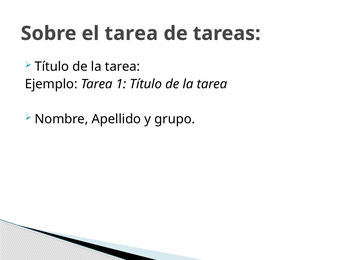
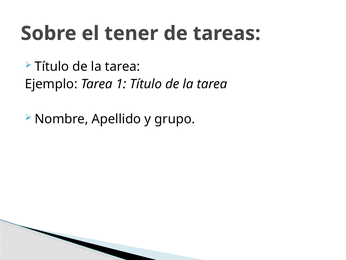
el tarea: tarea -> tener
